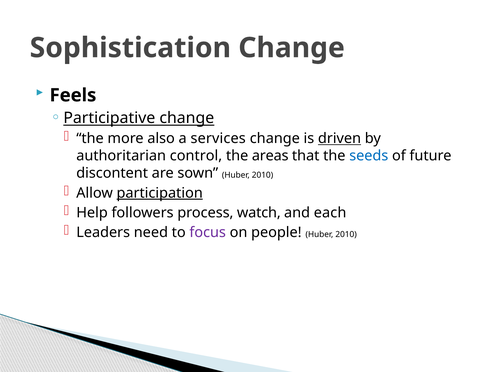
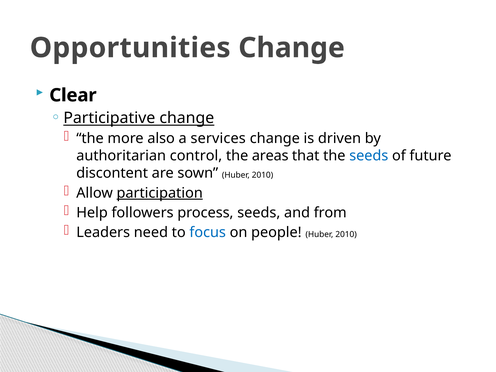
Sophistication: Sophistication -> Opportunities
Feels: Feels -> Clear
driven underline: present -> none
process watch: watch -> seeds
each: each -> from
focus colour: purple -> blue
